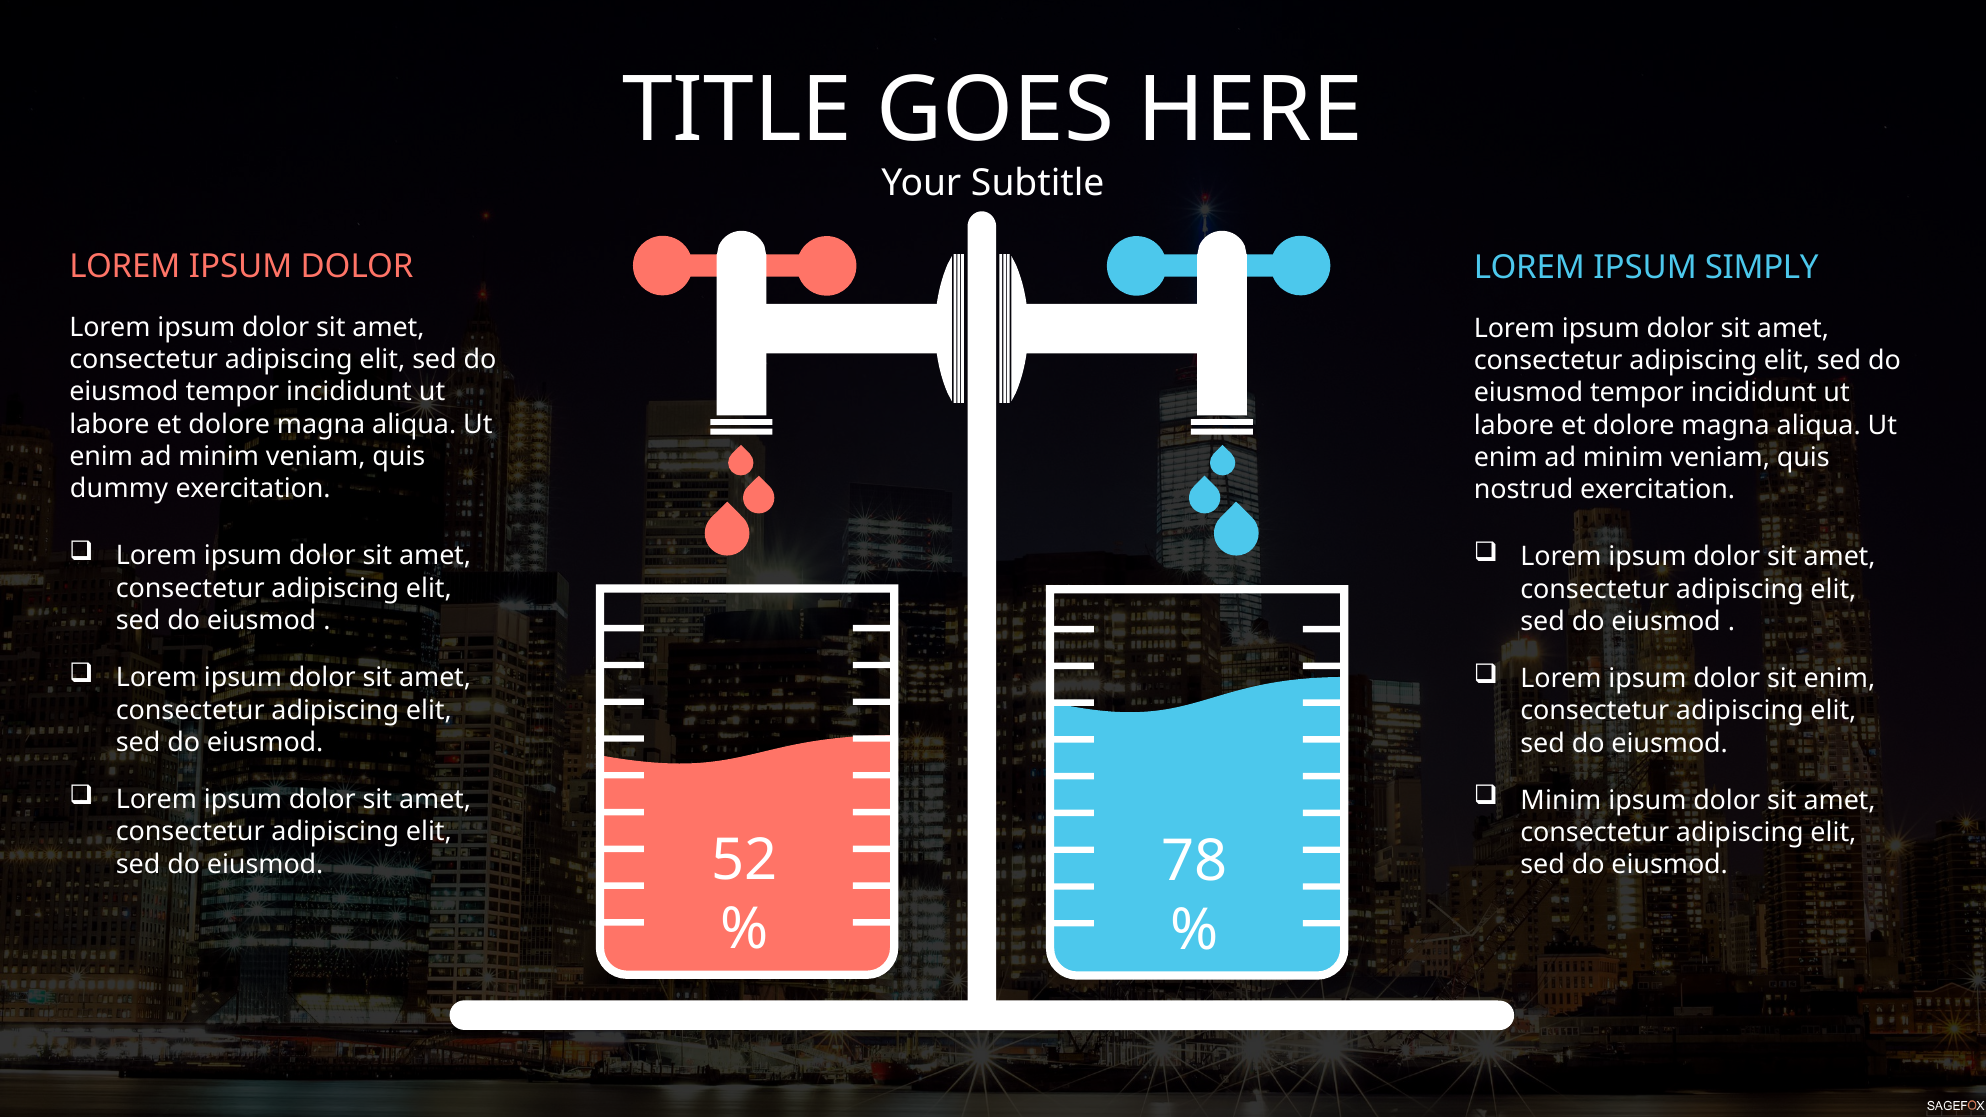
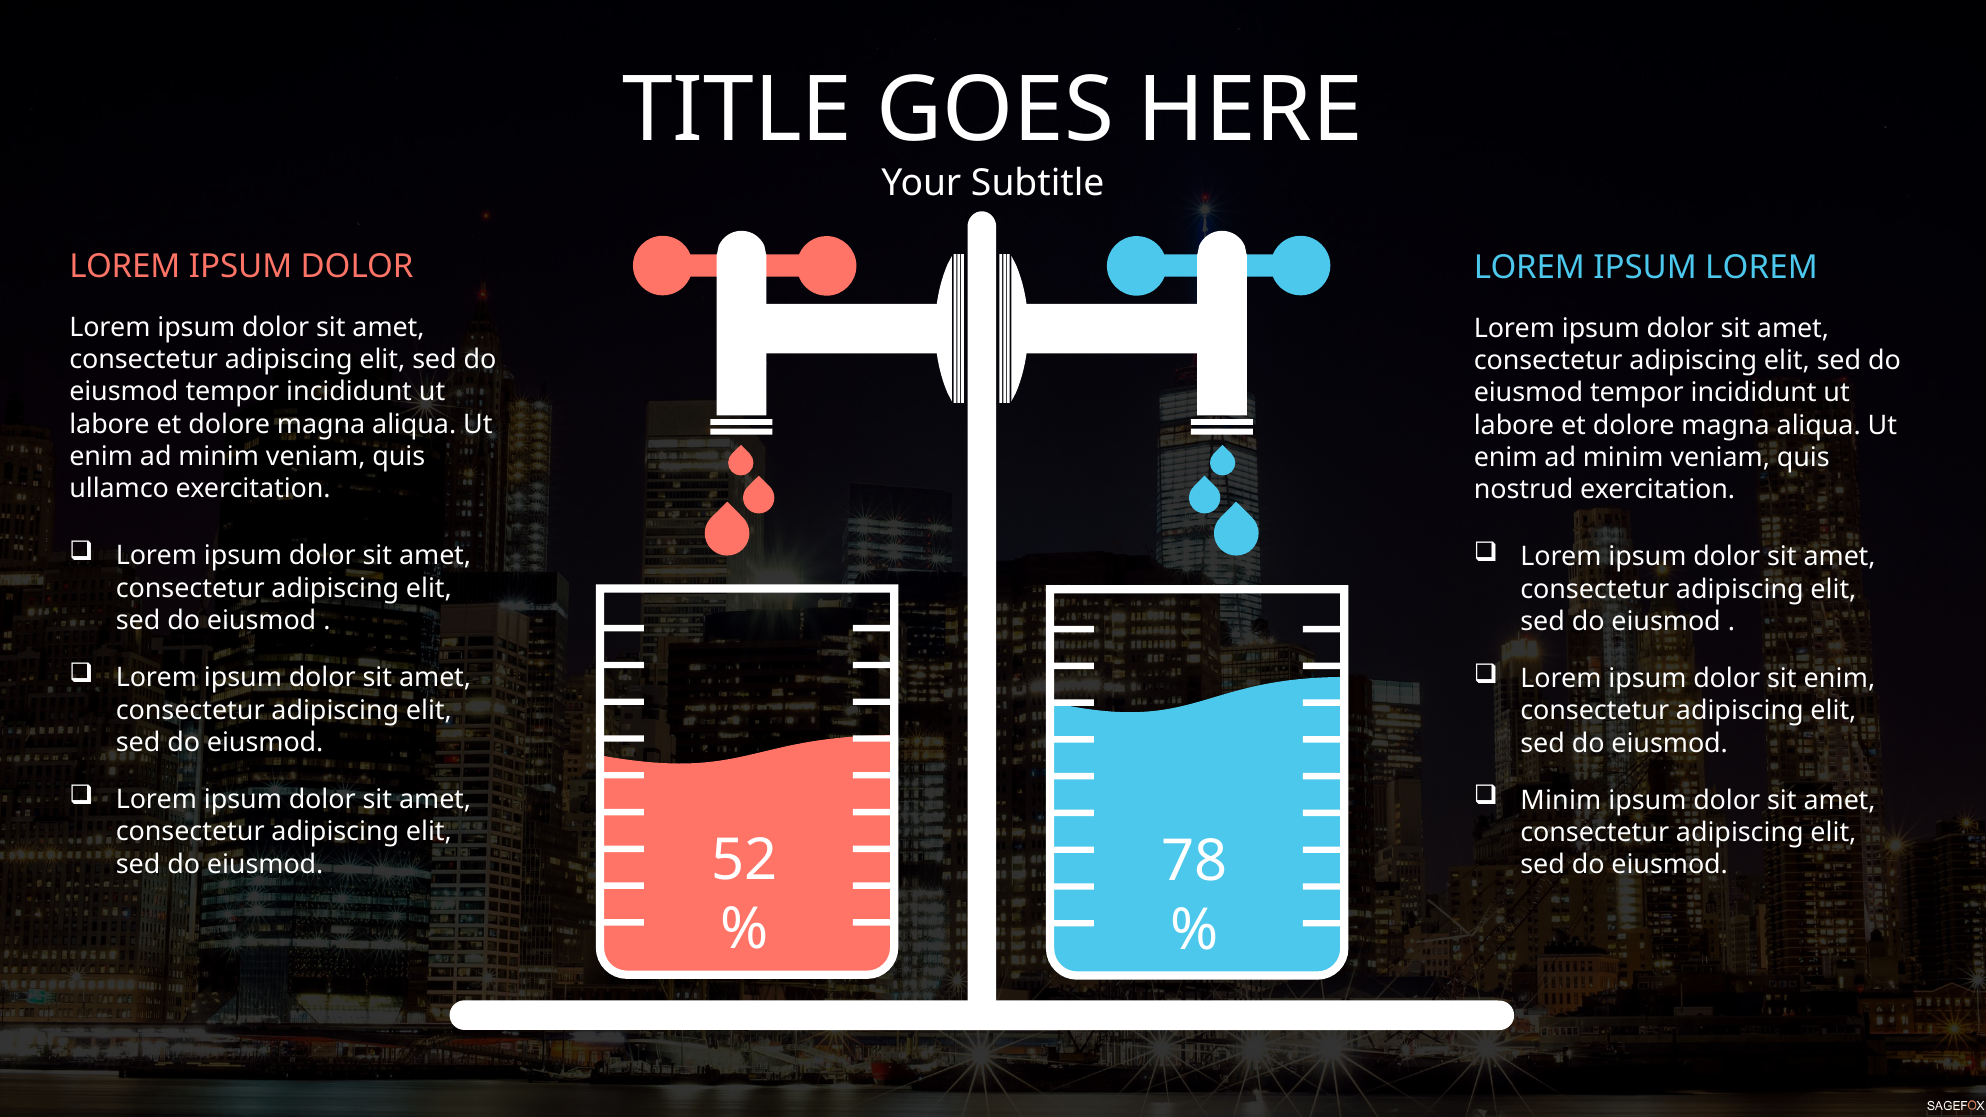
IPSUM SIMPLY: SIMPLY -> LOREM
dummy: dummy -> ullamco
